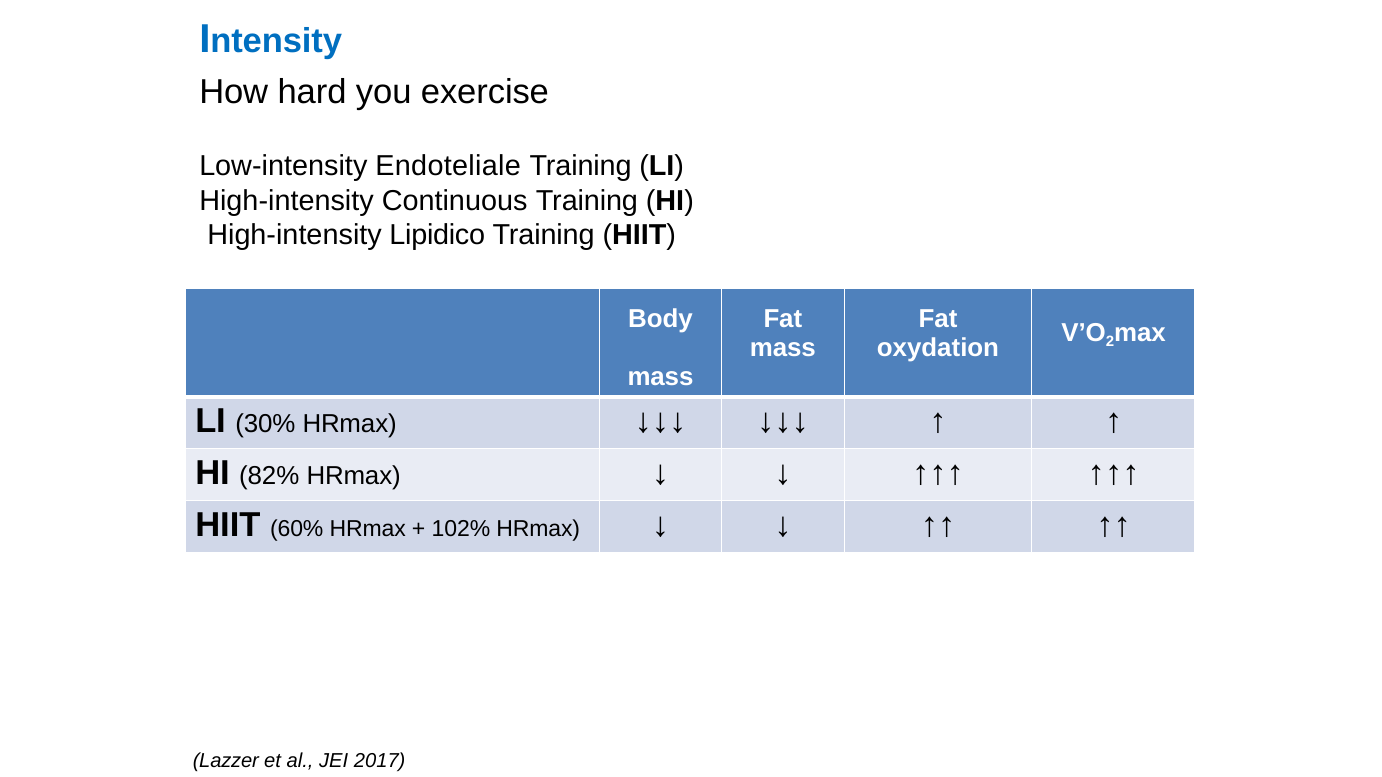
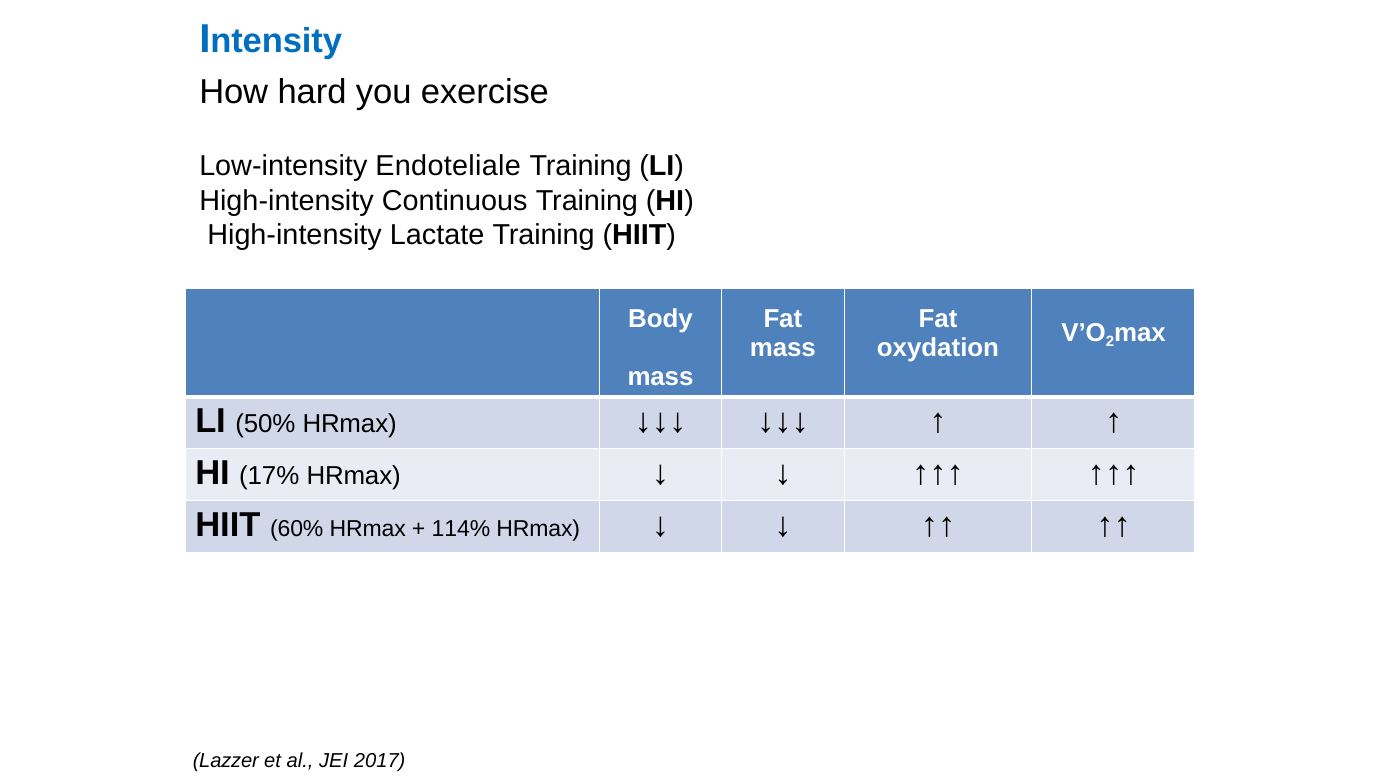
Lipidico: Lipidico -> Lactate
30%: 30% -> 50%
82%: 82% -> 17%
102%: 102% -> 114%
